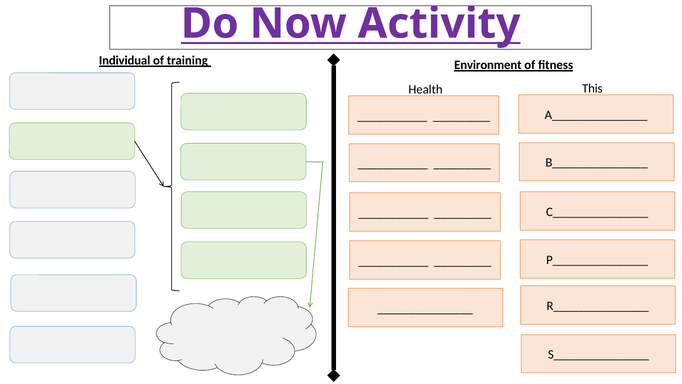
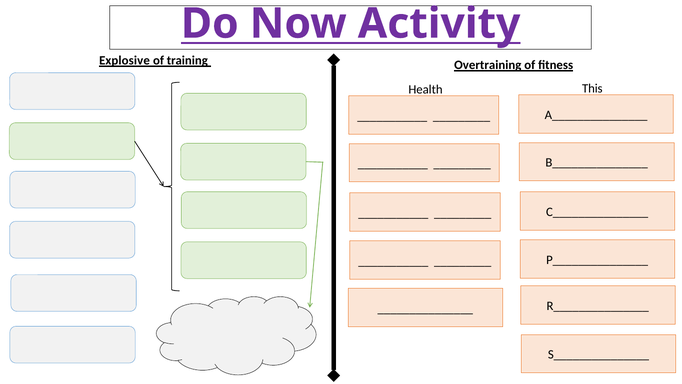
Individual: Individual -> Explosive
Environment: Environment -> Overtraining
